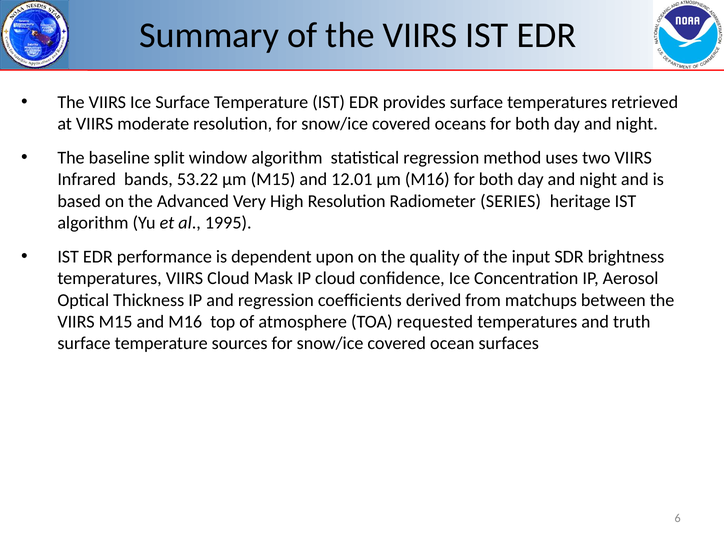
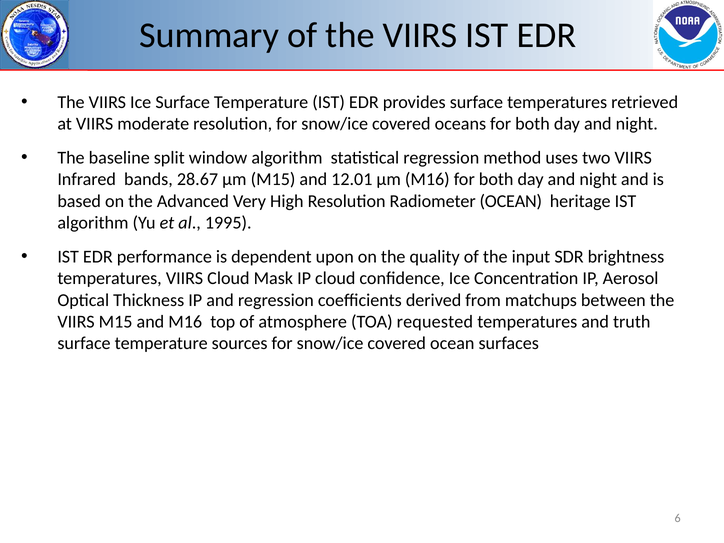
53.22: 53.22 -> 28.67
Radiometer SERIES: SERIES -> OCEAN
